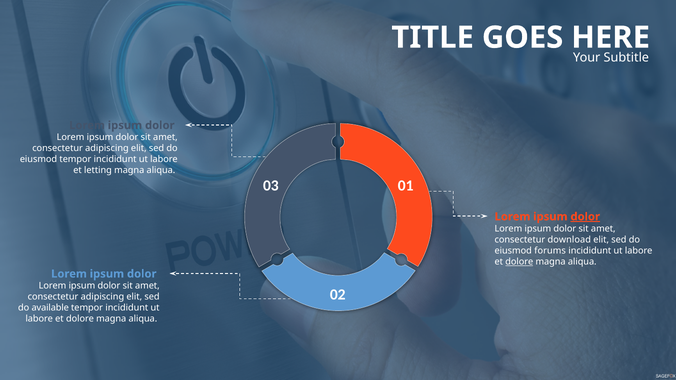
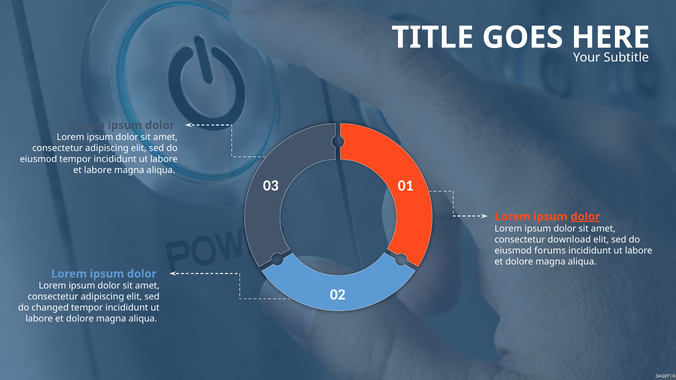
et letting: letting -> labore
dolore at (519, 262) underline: present -> none
available: available -> changed
